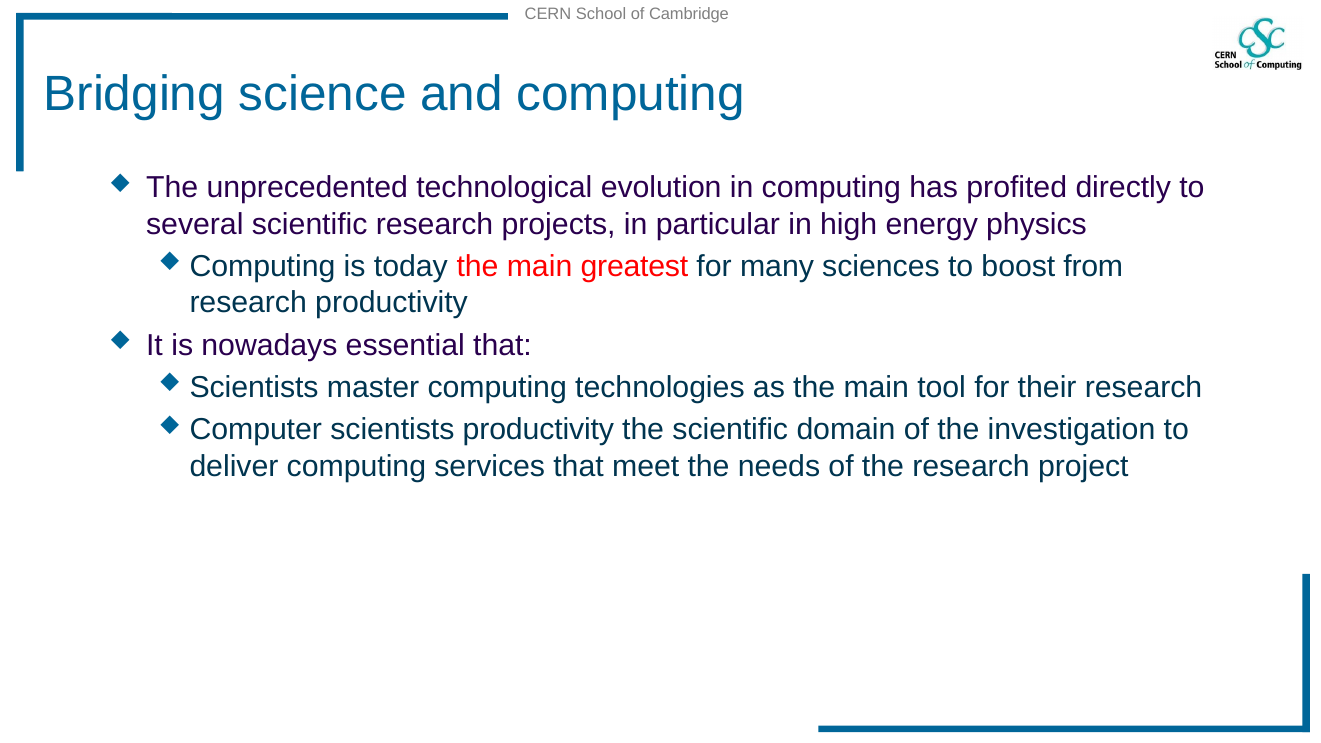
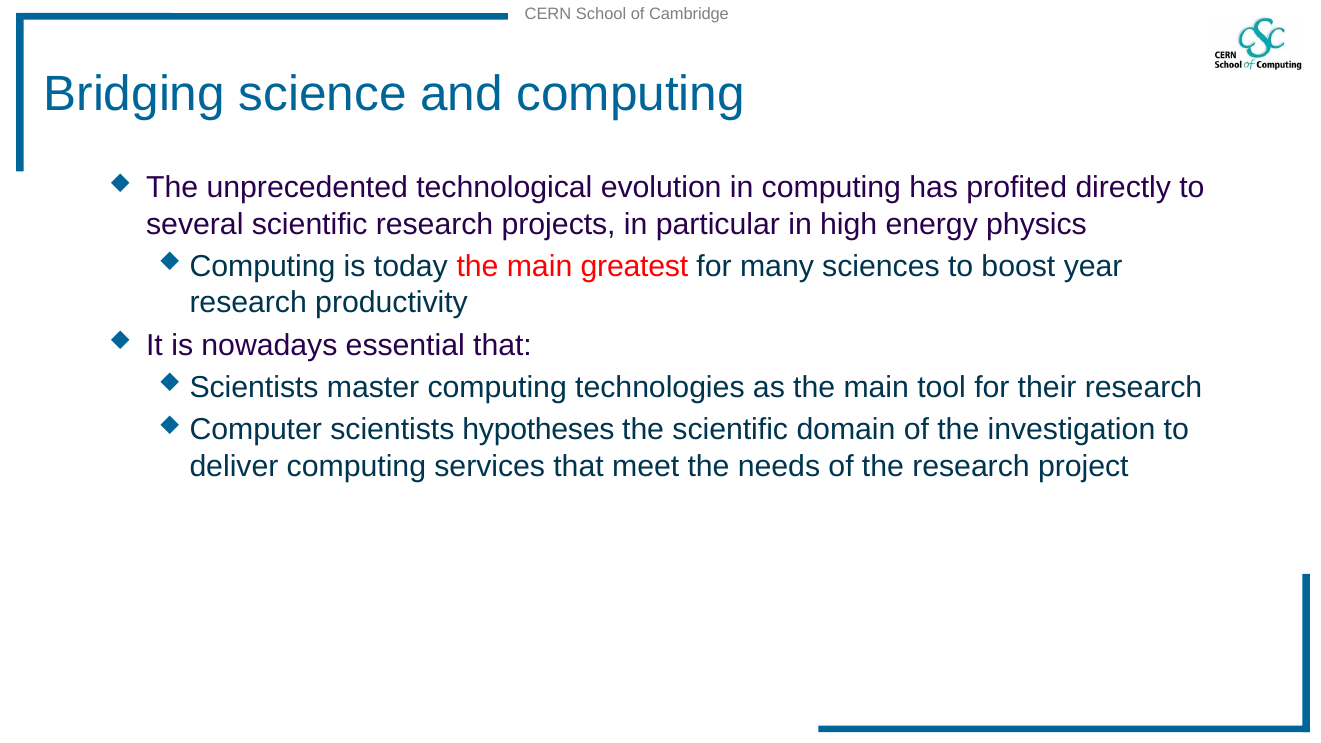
from: from -> year
scientists productivity: productivity -> hypotheses
